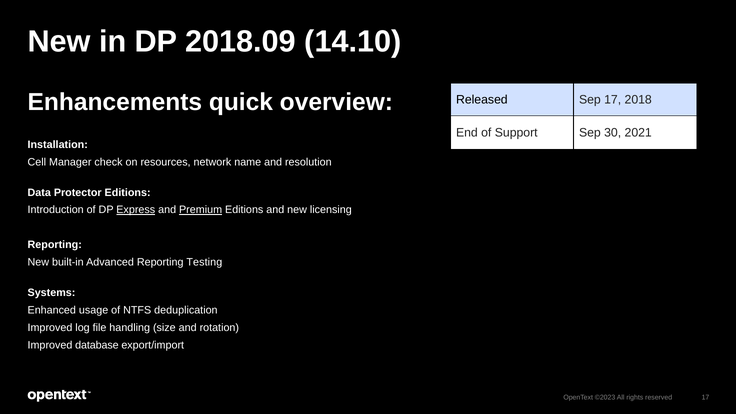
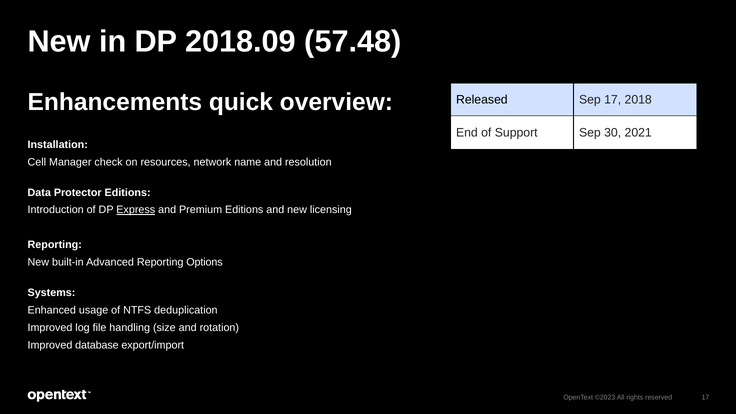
14.10: 14.10 -> 57.48
Premium underline: present -> none
Testing: Testing -> Options
